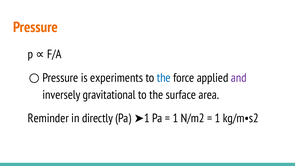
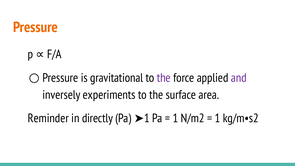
experiments: experiments -> gravitational
the at (164, 78) colour: blue -> purple
gravitational: gravitational -> experiments
